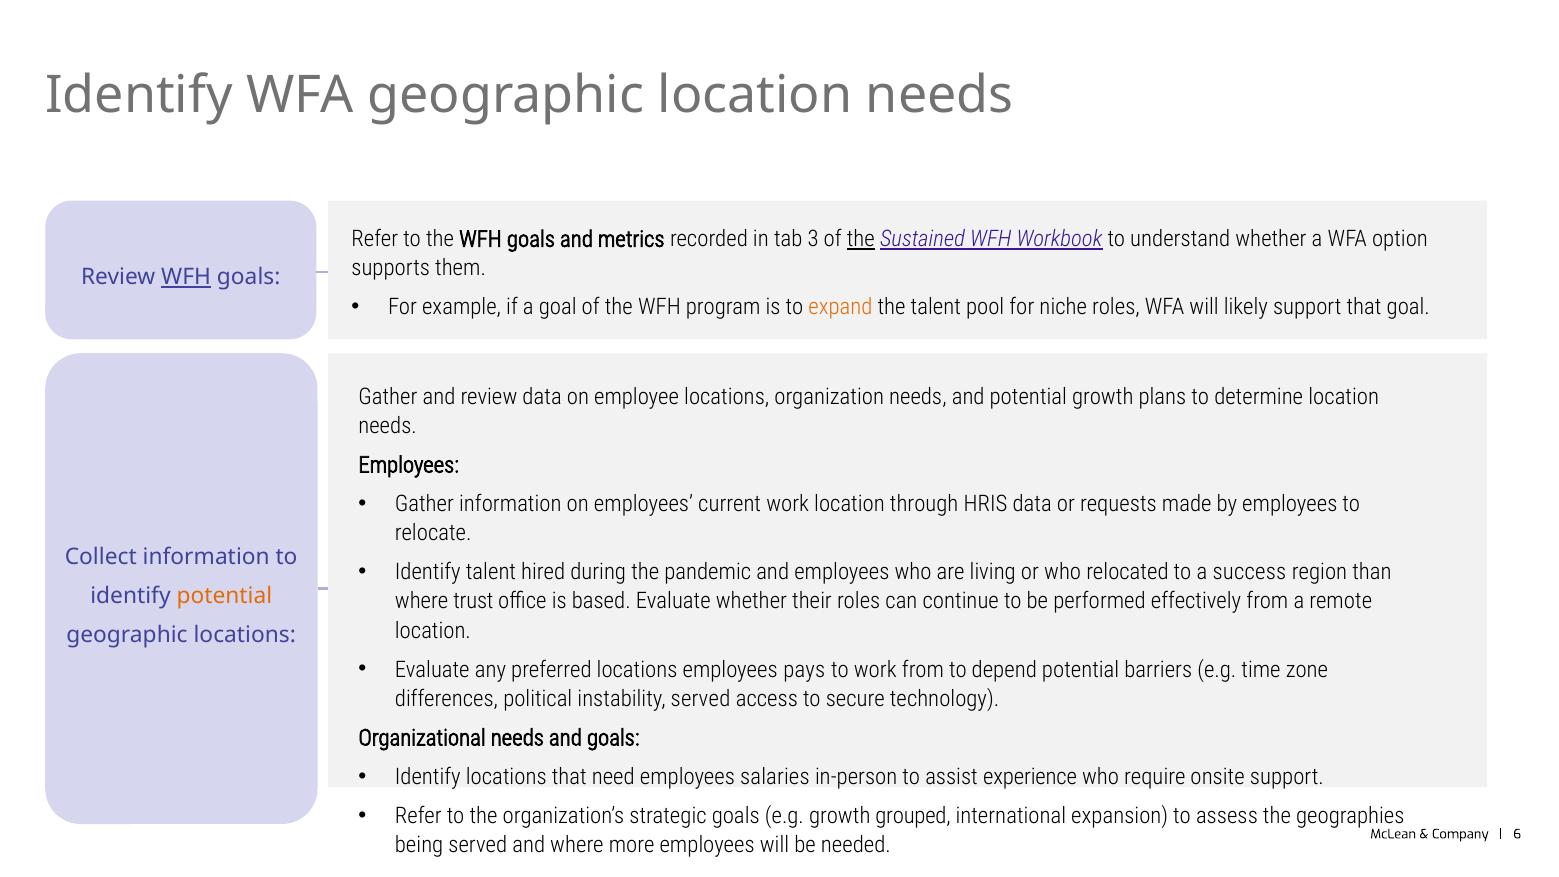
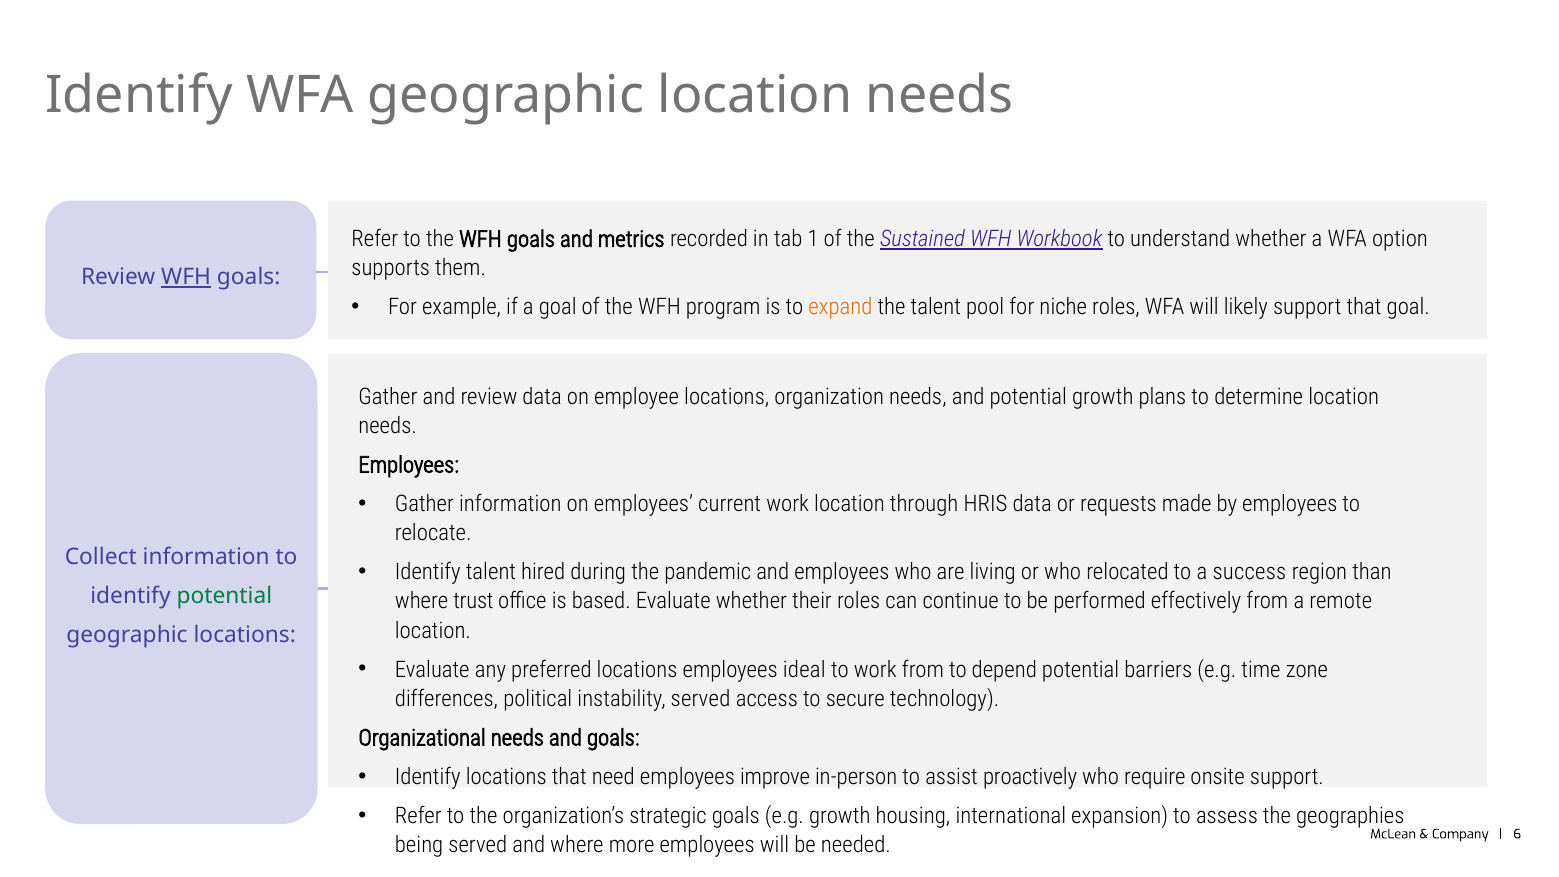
3: 3 -> 1
the at (861, 239) underline: present -> none
potential at (224, 596) colour: orange -> green
pays: pays -> ideal
salaries: salaries -> improve
experience: experience -> proactively
grouped: grouped -> housing
